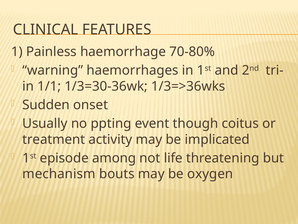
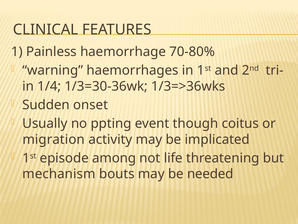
1/1: 1/1 -> 1/4
treatment: treatment -> migration
oxygen: oxygen -> needed
